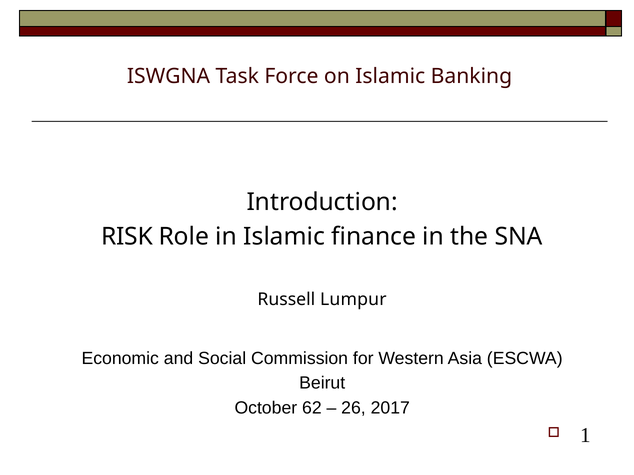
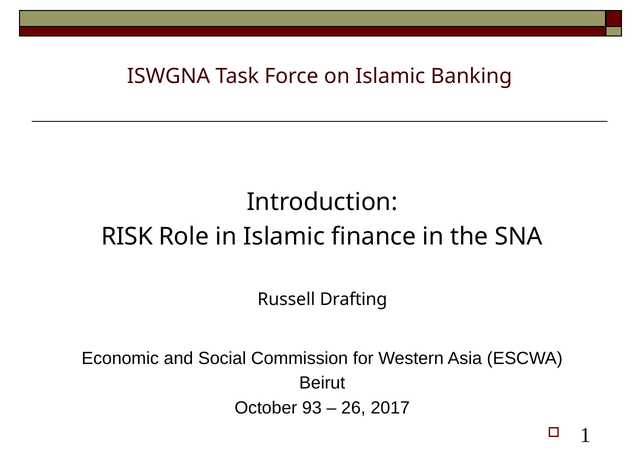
Lumpur: Lumpur -> Drafting
62: 62 -> 93
